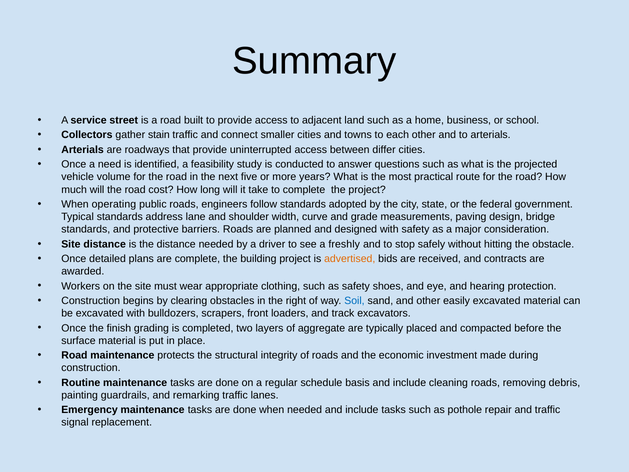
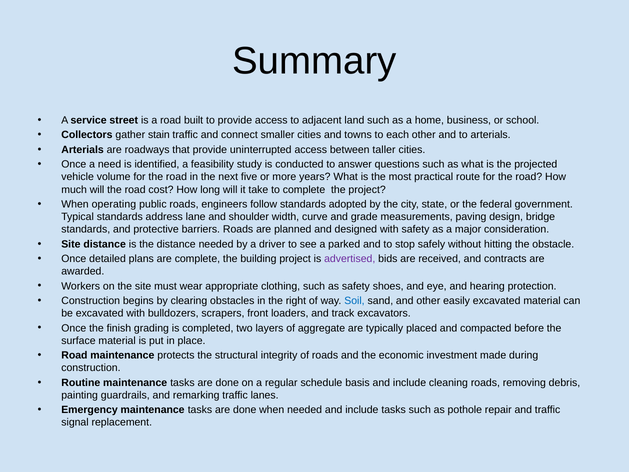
differ: differ -> taller
freshly: freshly -> parked
advertised colour: orange -> purple
